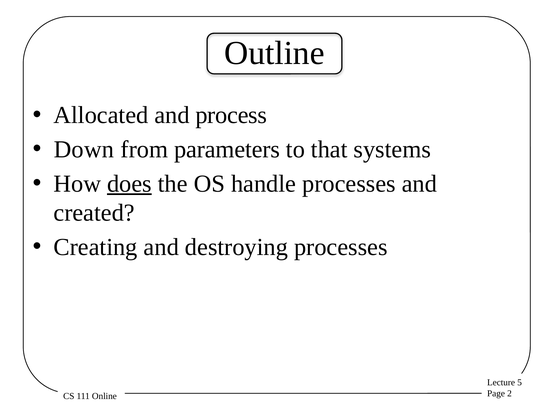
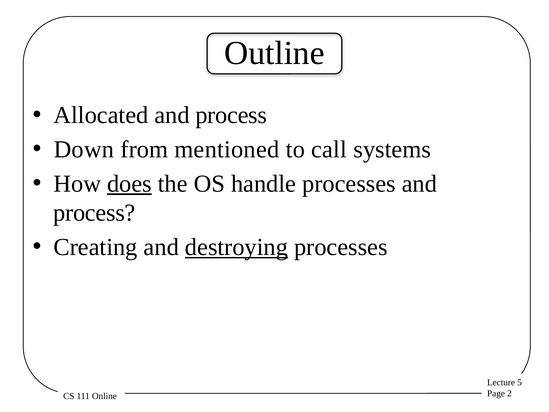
parameters: parameters -> mentioned
that: that -> call
created at (94, 213): created -> process
destroying underline: none -> present
